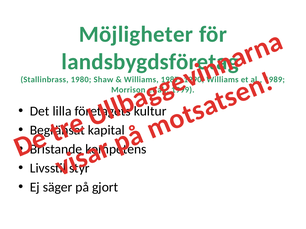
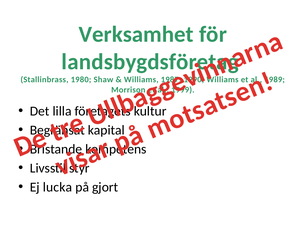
Möjligheter: Möjligheter -> Verksamhet
säger: säger -> lucka
